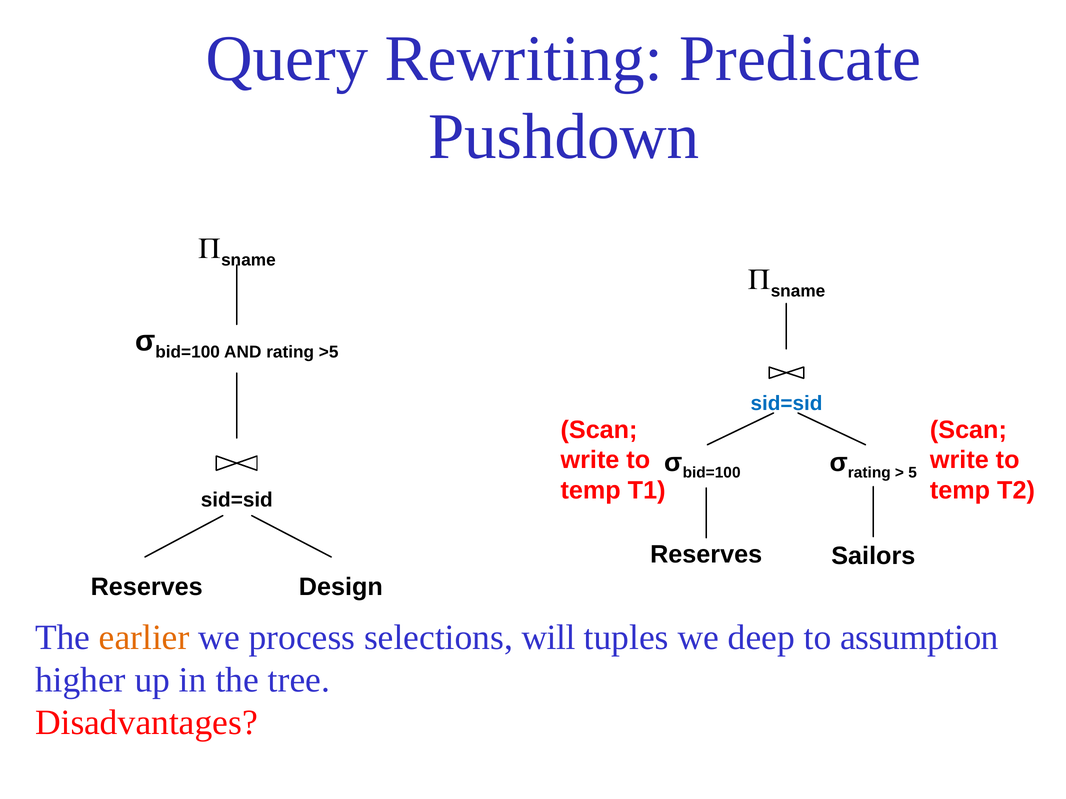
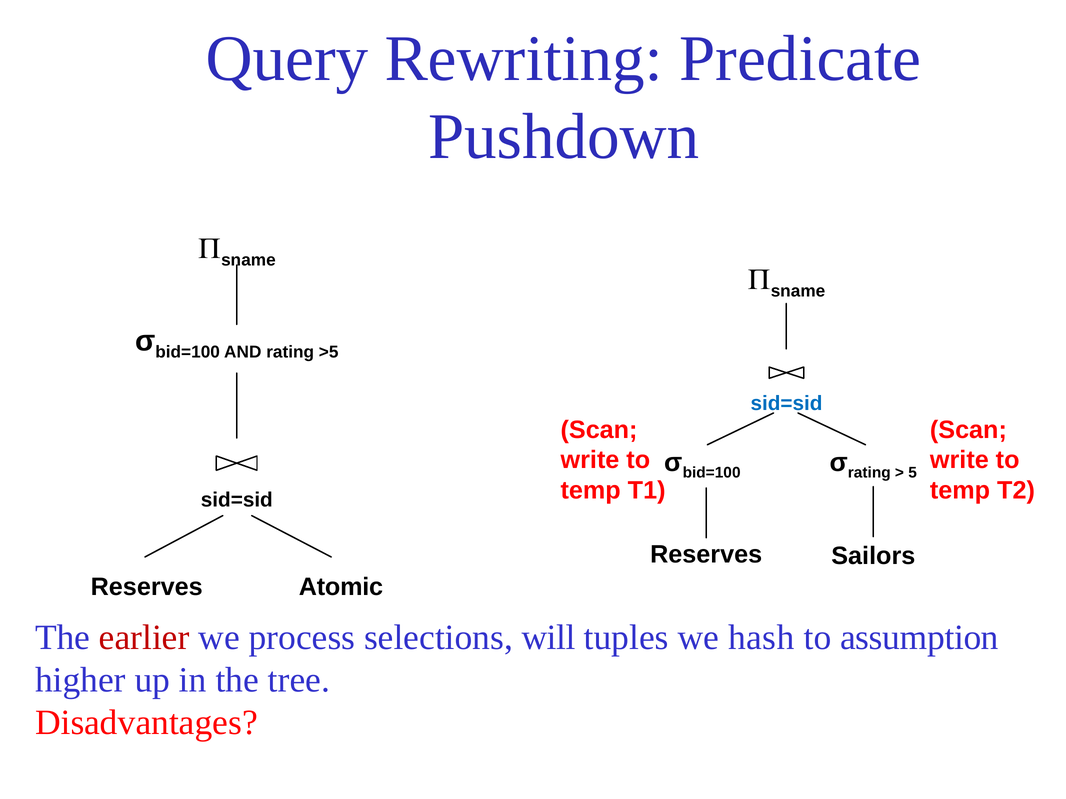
Design: Design -> Atomic
earlier colour: orange -> red
deep: deep -> hash
